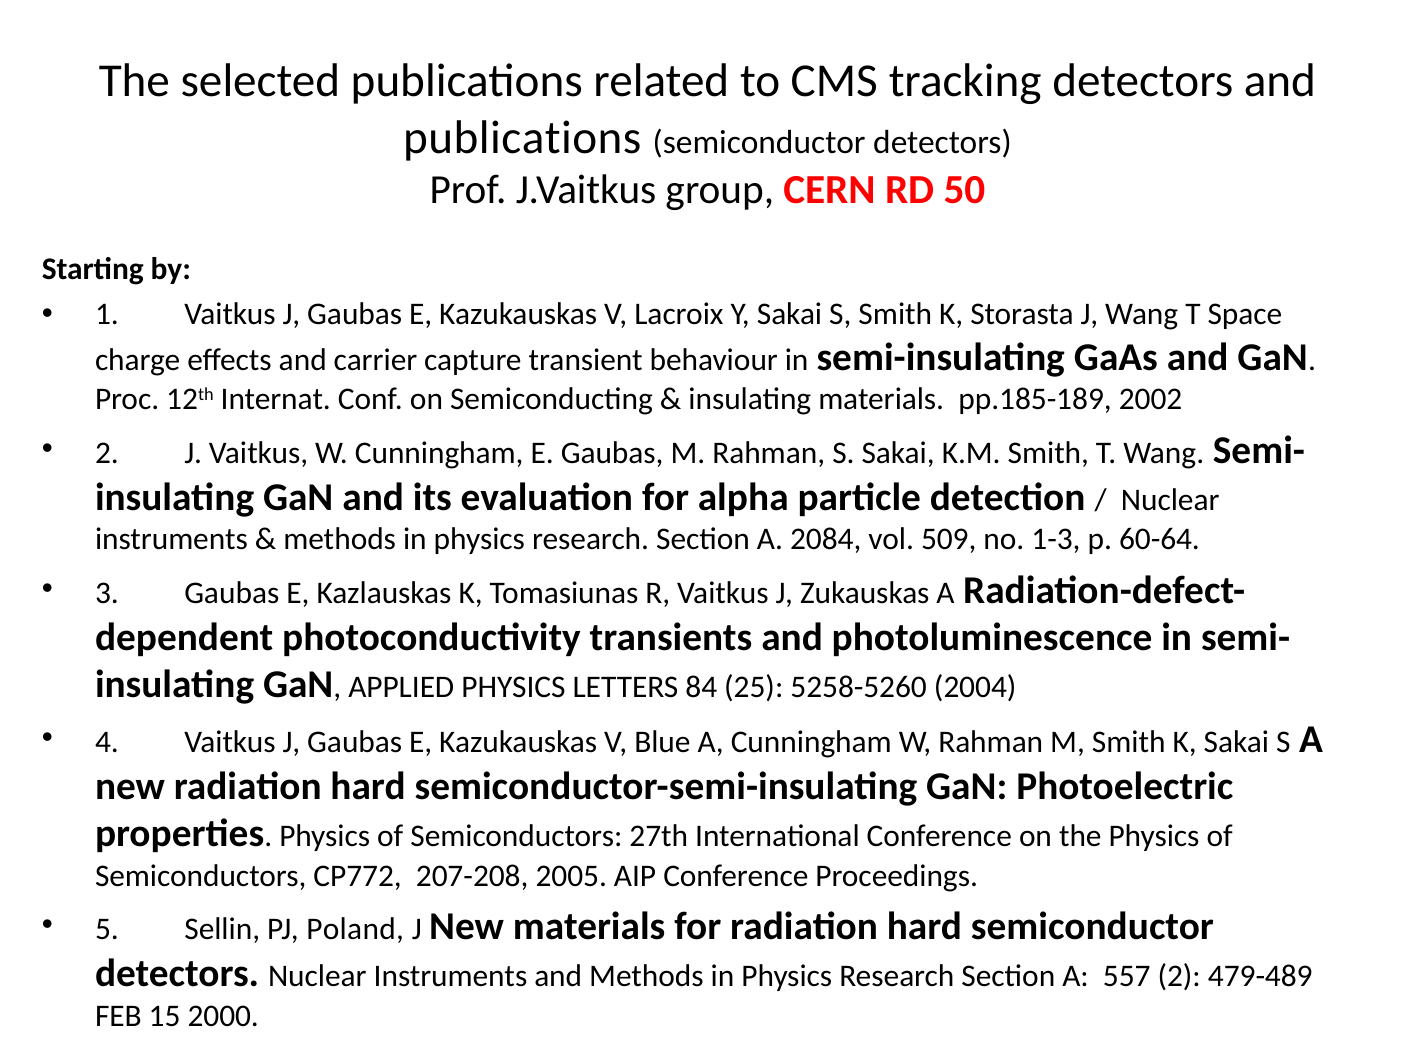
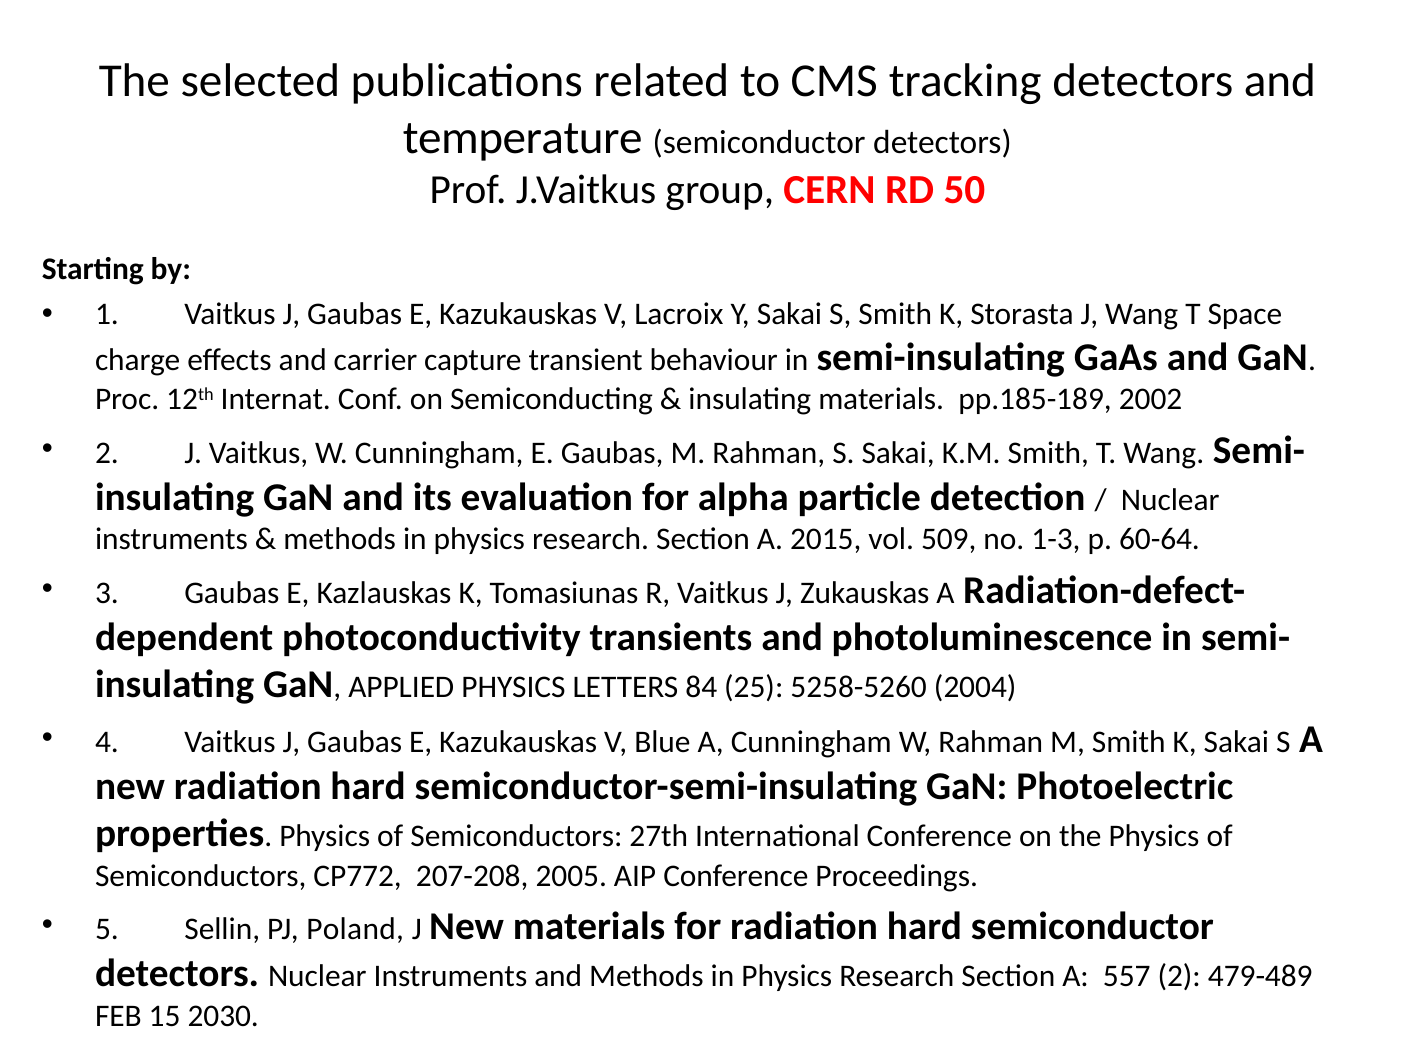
publications at (522, 138): publications -> temperature
2084: 2084 -> 2015
2000: 2000 -> 2030
